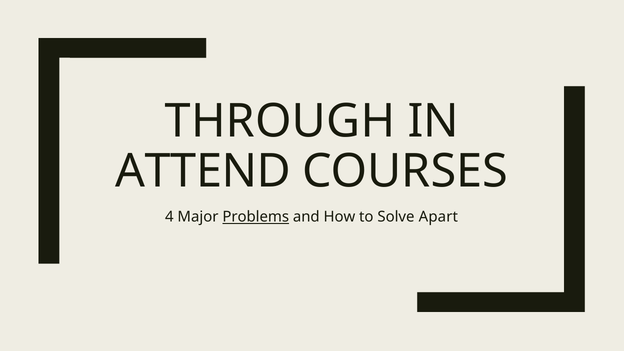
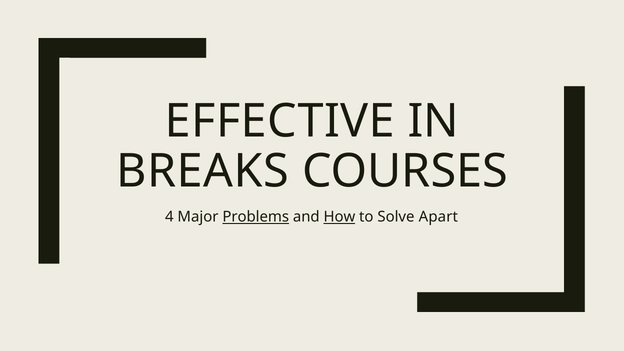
THROUGH: THROUGH -> EFFECTIVE
ATTEND: ATTEND -> BREAKS
How underline: none -> present
